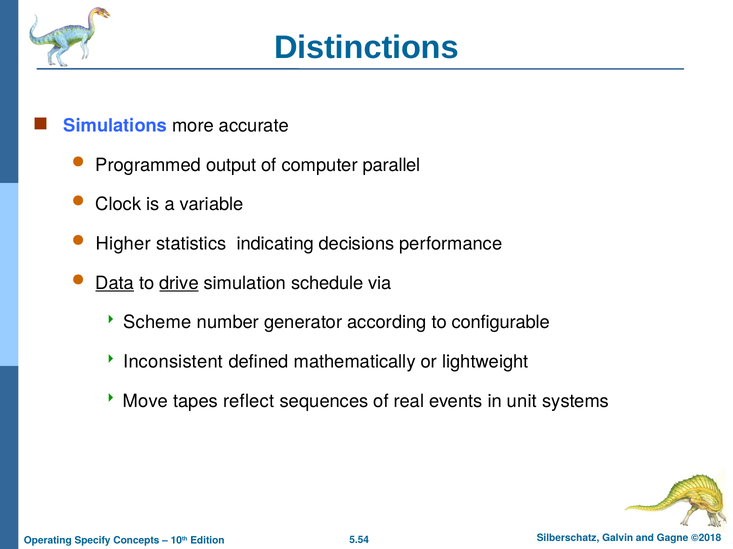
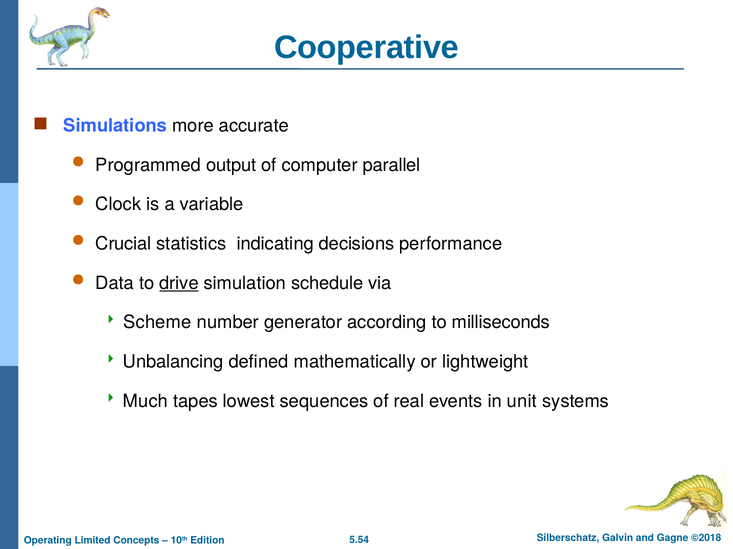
Distinctions: Distinctions -> Cooperative
Higher: Higher -> Crucial
Data underline: present -> none
configurable: configurable -> milliseconds
Inconsistent: Inconsistent -> Unbalancing
Move: Move -> Much
reflect: reflect -> lowest
Specify: Specify -> Limited
